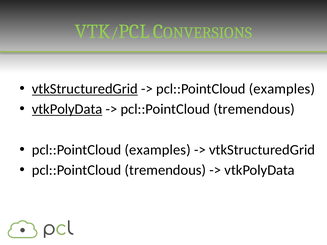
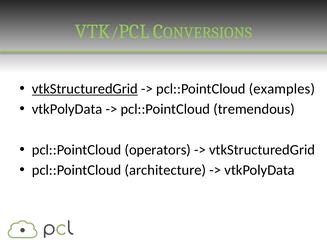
vtkPolyData at (67, 109) underline: present -> none
examples at (158, 150): examples -> operators
tremendous at (165, 170): tremendous -> architecture
